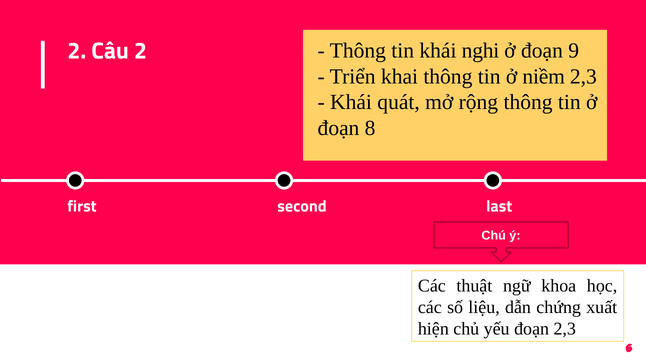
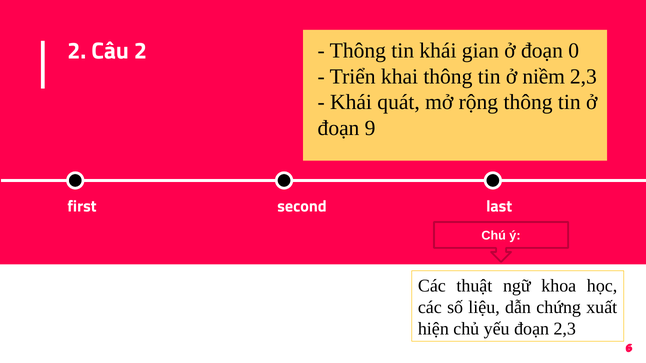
nghi: nghi -> gian
9: 9 -> 0
8: 8 -> 9
